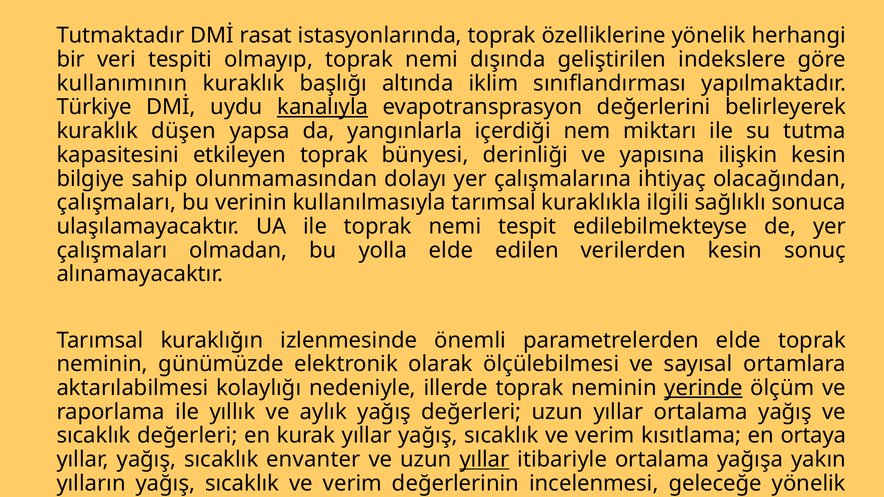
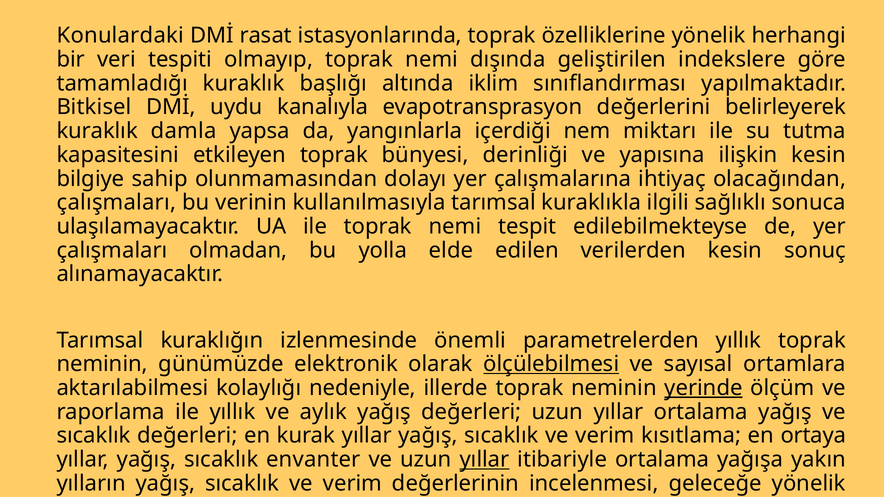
Tutmaktadır: Tutmaktadır -> Konulardaki
kullanımının: kullanımının -> tamamladığı
Türkiye: Türkiye -> Bitkisel
kanalıyla underline: present -> none
düşen: düşen -> damla
parametrelerden elde: elde -> yıllık
ölçülebilmesi underline: none -> present
